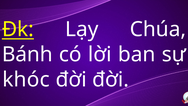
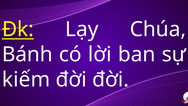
khóc: khóc -> kiếm
